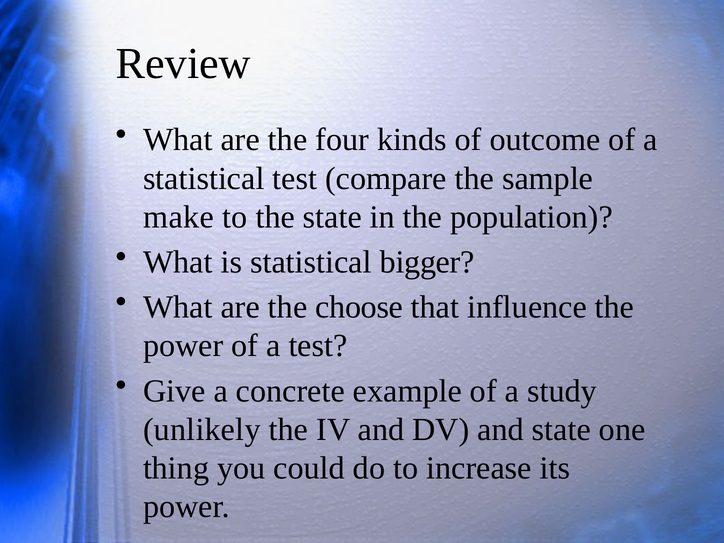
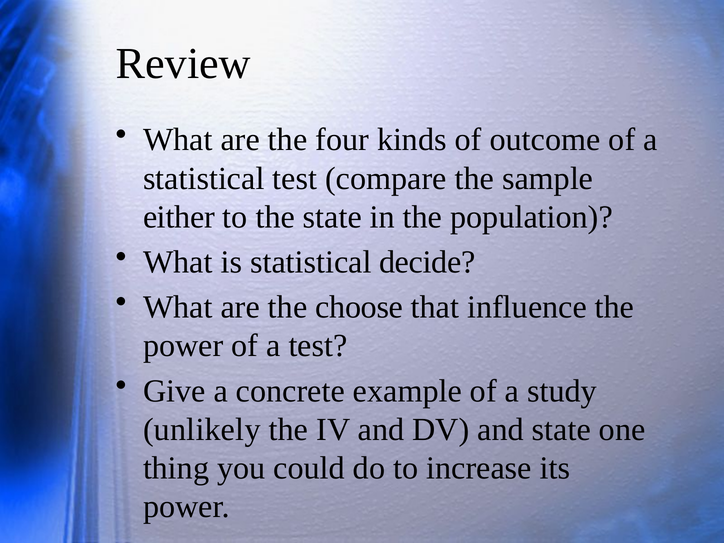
make: make -> either
bigger: bigger -> decide
